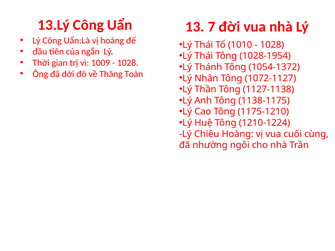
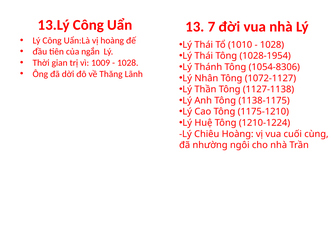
1054-1372: 1054-1372 -> 1054-8306
Toàn: Toàn -> Lãnh
